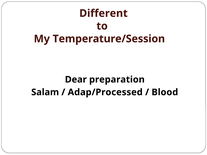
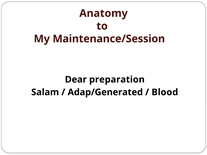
Different: Different -> Anatomy
Temperature/Session: Temperature/Session -> Maintenance/Session
Adap/Processed: Adap/Processed -> Adap/Generated
